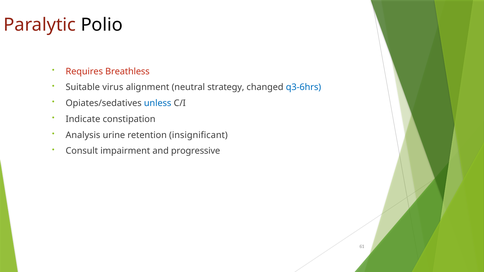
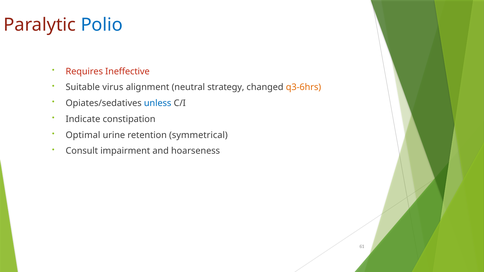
Polio colour: black -> blue
Breathless: Breathless -> Ineffective
q3-6hrs colour: blue -> orange
Analysis: Analysis -> Optimal
insignificant: insignificant -> symmetrical
progressive: progressive -> hoarseness
